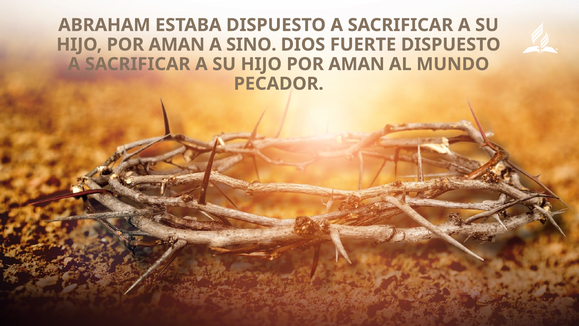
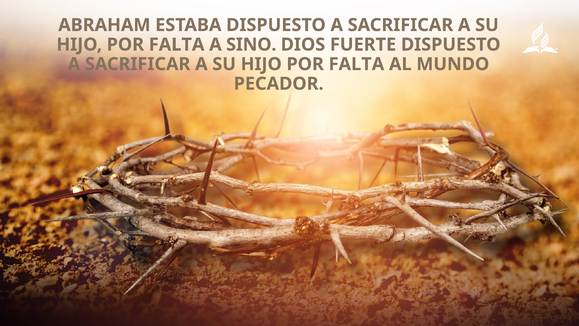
AMAN at (177, 45): AMAN -> FALTA
AMAN at (357, 64): AMAN -> FALTA
